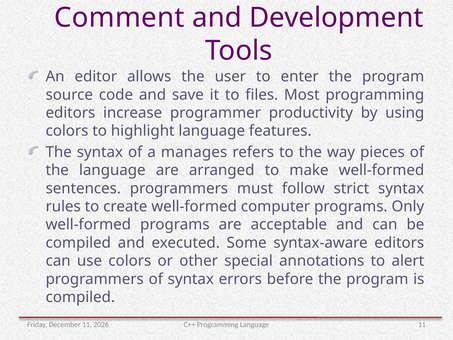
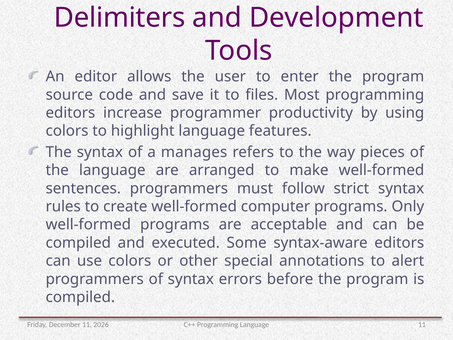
Comment: Comment -> Delimiters
